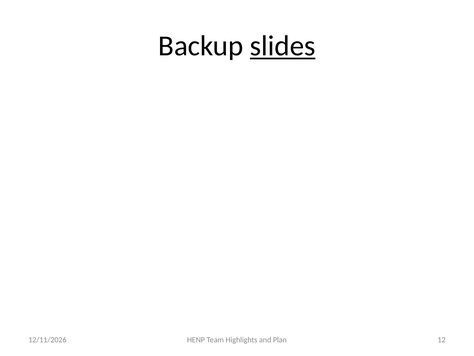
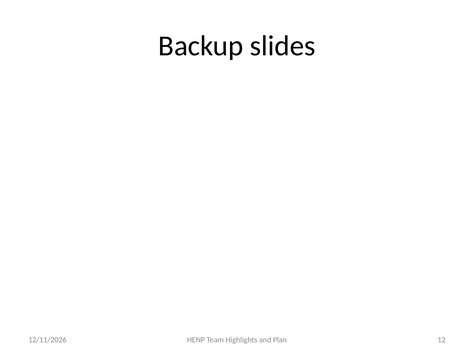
slides underline: present -> none
